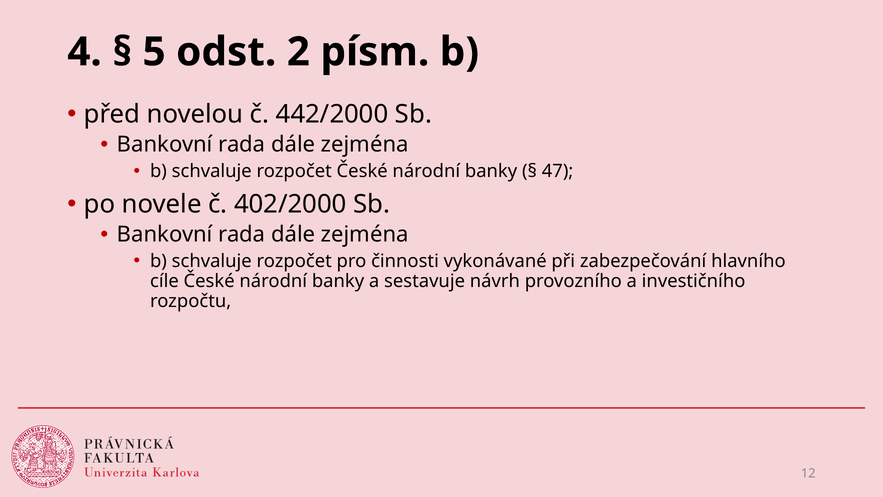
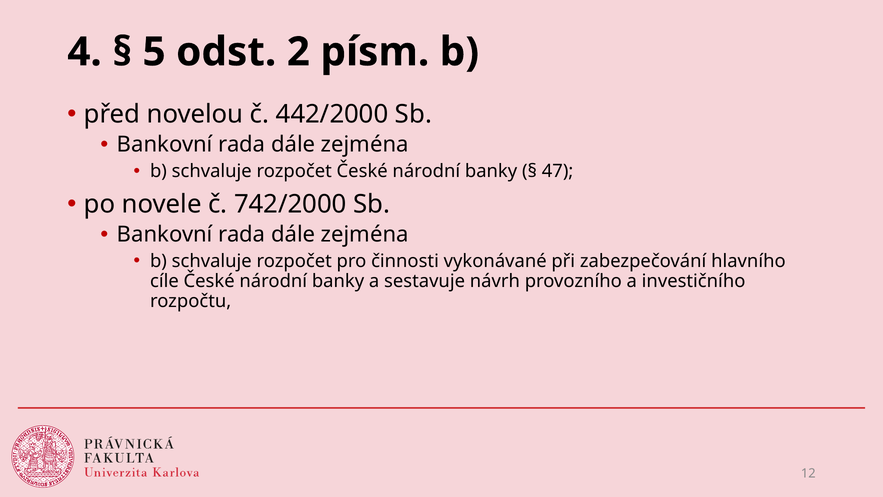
402/2000: 402/2000 -> 742/2000
